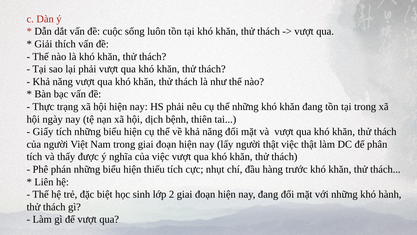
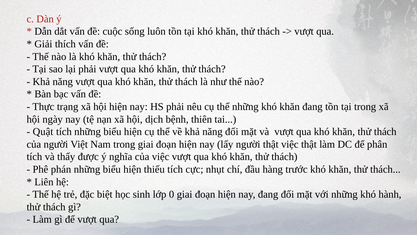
Giấy: Giấy -> Quật
2: 2 -> 0
